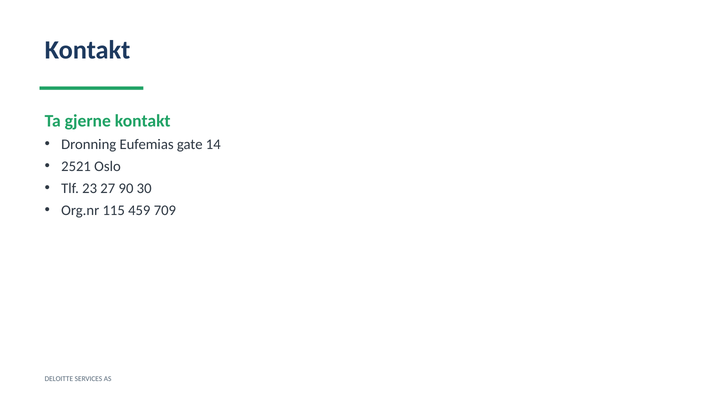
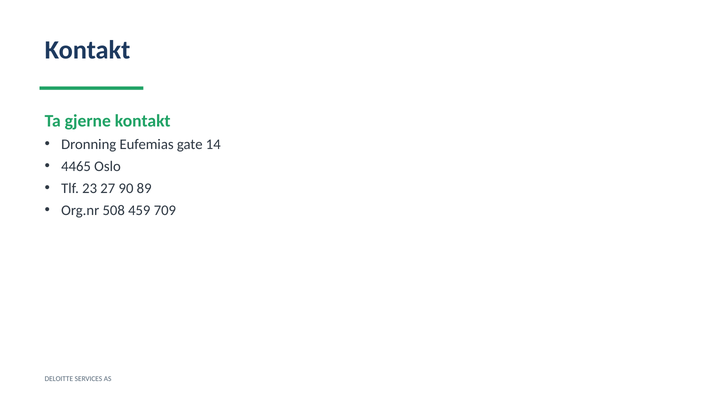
2521: 2521 -> 4465
30: 30 -> 89
115: 115 -> 508
